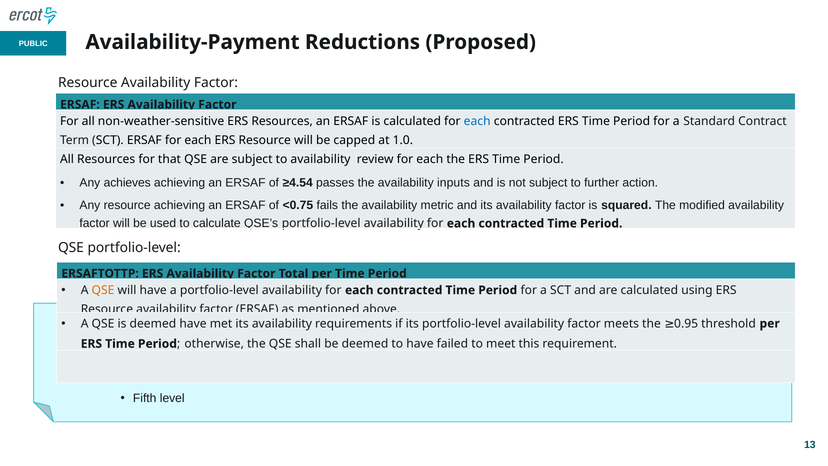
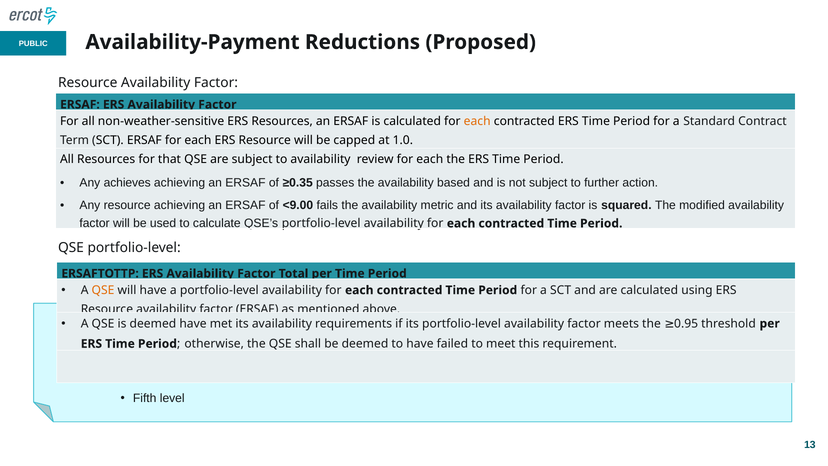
each at (477, 121) colour: blue -> orange
≥4.54: ≥4.54 -> ≥0.35
inputs: inputs -> based
<0.75: <0.75 -> <9.00
